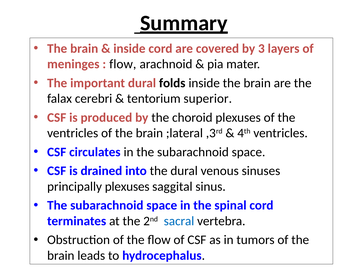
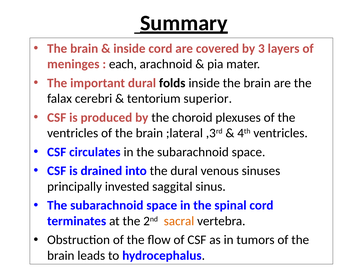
flow at (123, 64): flow -> each
principally plexuses: plexuses -> invested
sacral colour: blue -> orange
